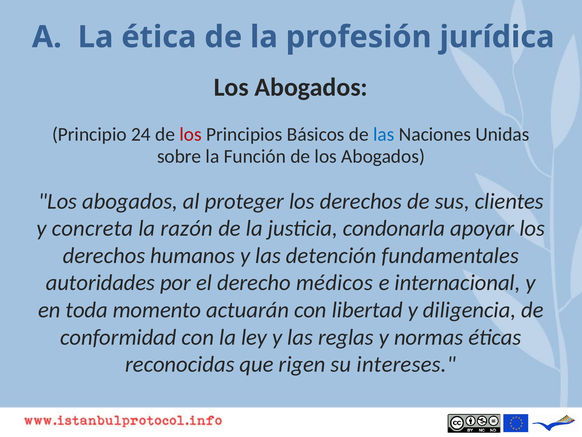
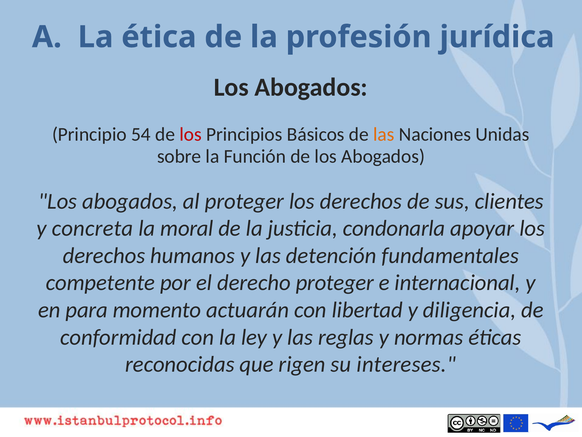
24: 24 -> 54
las at (384, 134) colour: blue -> orange
razón: razón -> moral
autoridades: autoridades -> competente
derecho médicos: médicos -> proteger
toda: toda -> para
